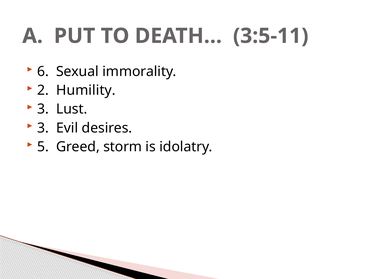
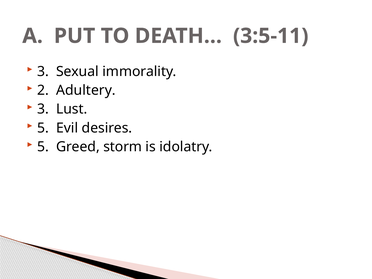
6 at (43, 71): 6 -> 3
Humility: Humility -> Adultery
3 at (43, 128): 3 -> 5
